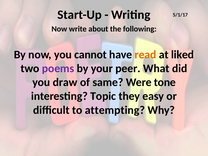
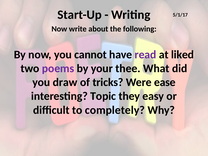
read colour: orange -> purple
peer: peer -> thee
same: same -> tricks
tone: tone -> ease
attempting: attempting -> completely
